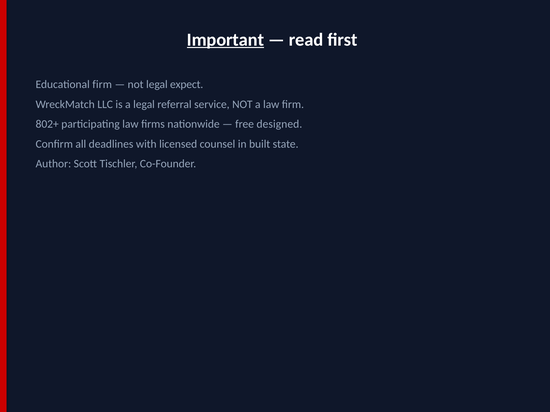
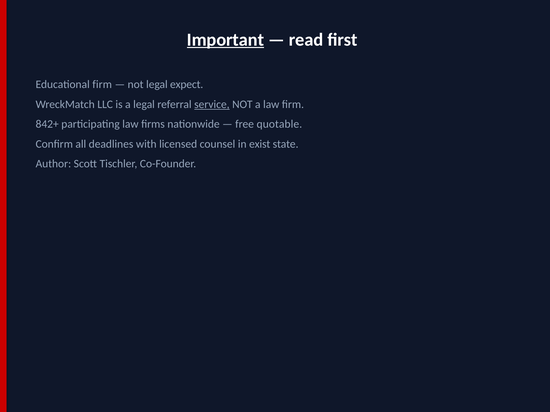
service underline: none -> present
802+: 802+ -> 842+
designed: designed -> quotable
built: built -> exist
